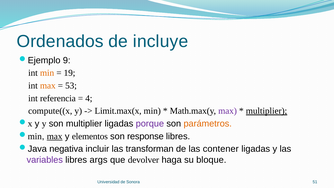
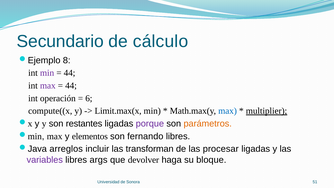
Ordenados: Ordenados -> Secundario
incluye: incluye -> cálculo
9: 9 -> 8
min at (47, 73) colour: orange -> purple
19 at (70, 73): 19 -> 44
max at (48, 86) colour: orange -> purple
53 at (71, 86): 53 -> 44
referencia: referencia -> operación
4: 4 -> 6
max at (228, 111) colour: purple -> blue
son multiplier: multiplier -> restantes
max at (55, 136) underline: present -> none
response: response -> fernando
negativa: negativa -> arreglos
contener: contener -> procesar
